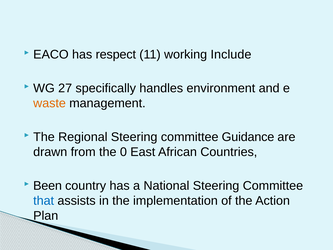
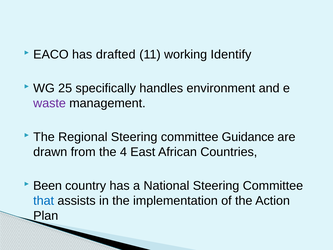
respect: respect -> drafted
Include: Include -> Identify
27: 27 -> 25
waste colour: orange -> purple
0: 0 -> 4
